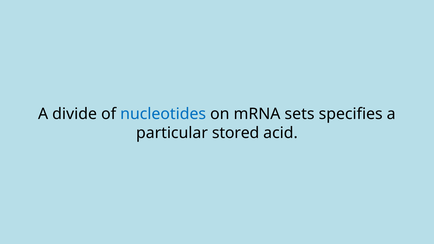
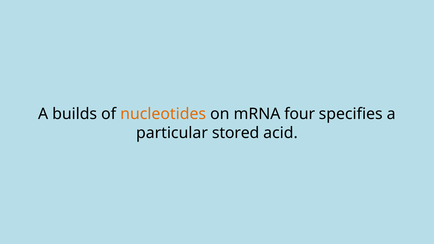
divide: divide -> builds
nucleotides colour: blue -> orange
sets: sets -> four
